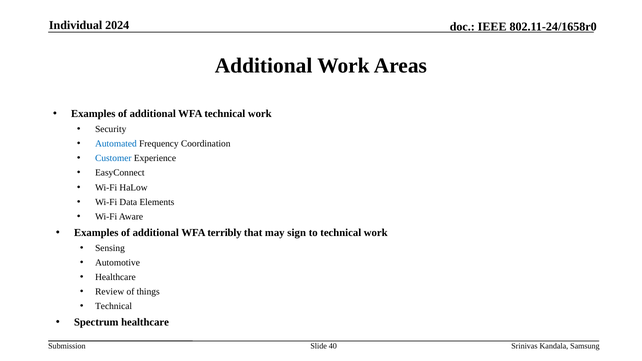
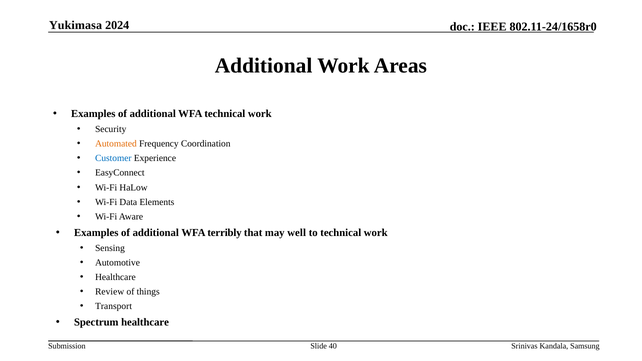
Individual: Individual -> Yukimasa
Automated colour: blue -> orange
sign: sign -> well
Technical at (114, 306): Technical -> Transport
